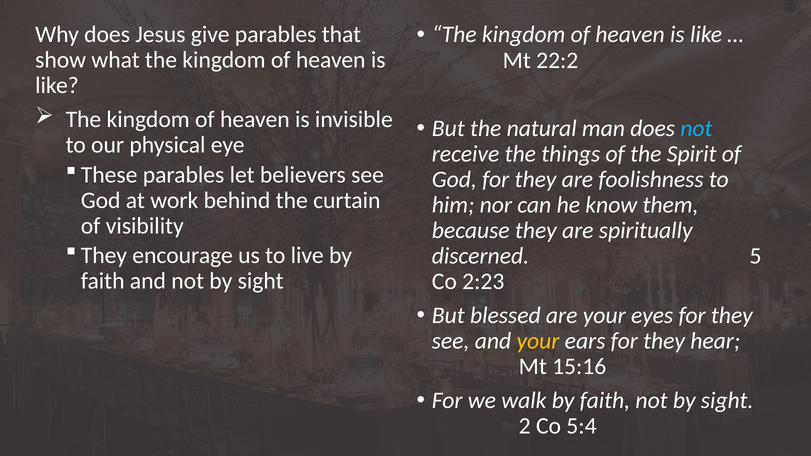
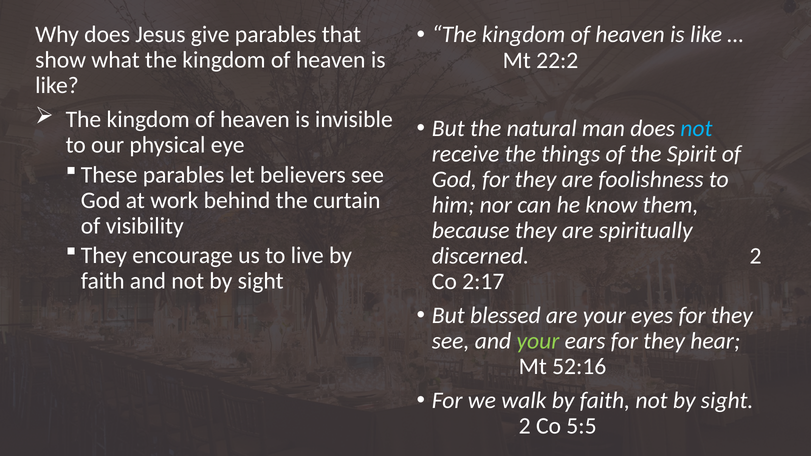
discerned 5: 5 -> 2
2:23: 2:23 -> 2:17
your at (538, 341) colour: yellow -> light green
15:16: 15:16 -> 52:16
5:4: 5:4 -> 5:5
